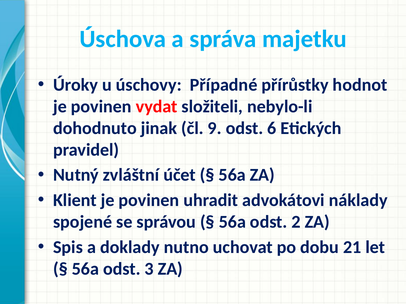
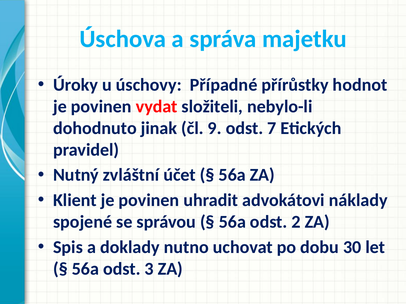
6: 6 -> 7
21: 21 -> 30
